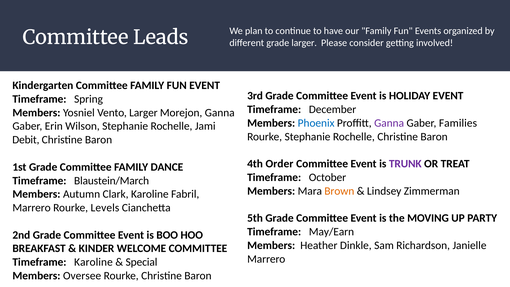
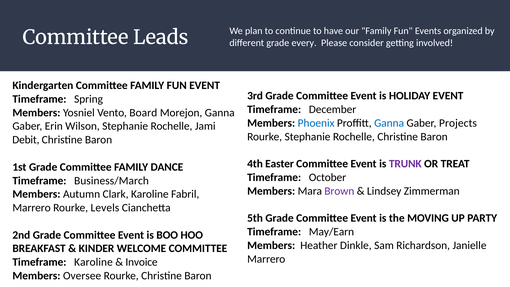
grade larger: larger -> every
Vento Larger: Larger -> Board
Ganna at (389, 123) colour: purple -> blue
Families: Families -> Projects
Order: Order -> Easter
Blaustein/March: Blaustein/March -> Business/March
Brown colour: orange -> purple
Special: Special -> Invoice
